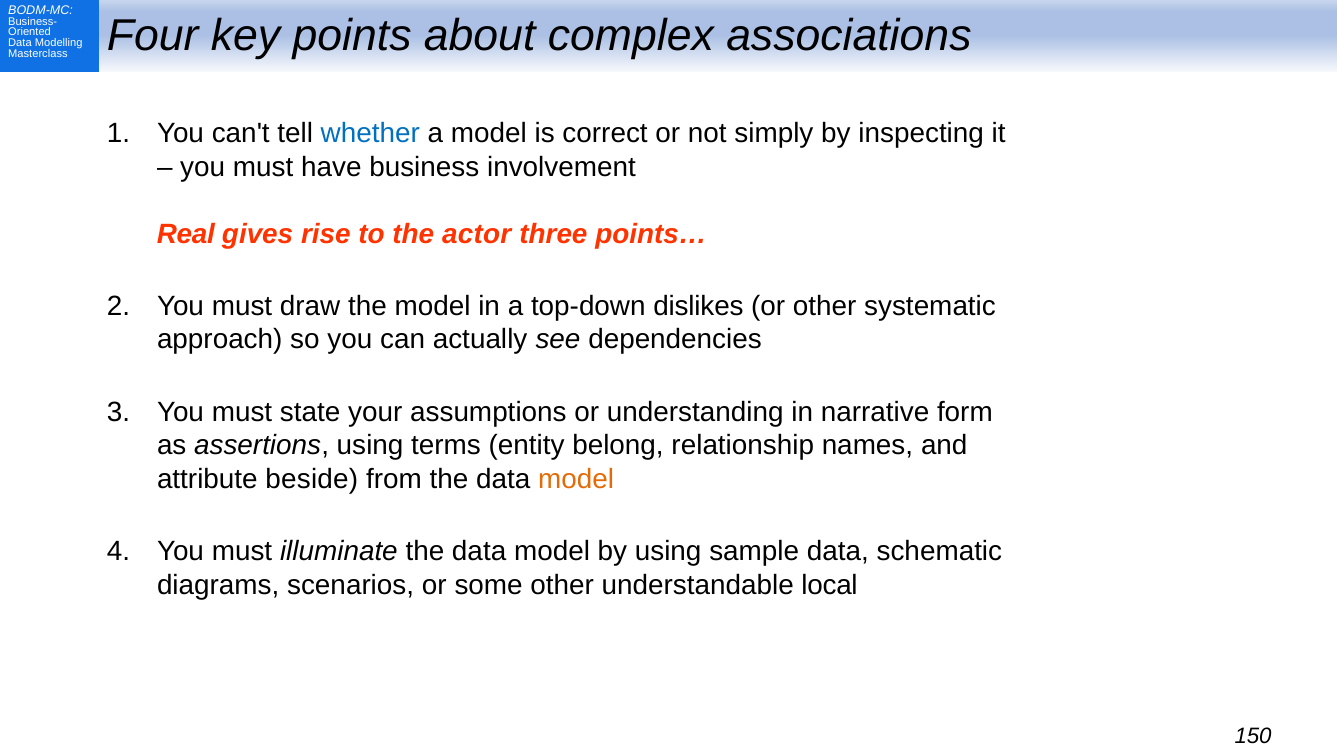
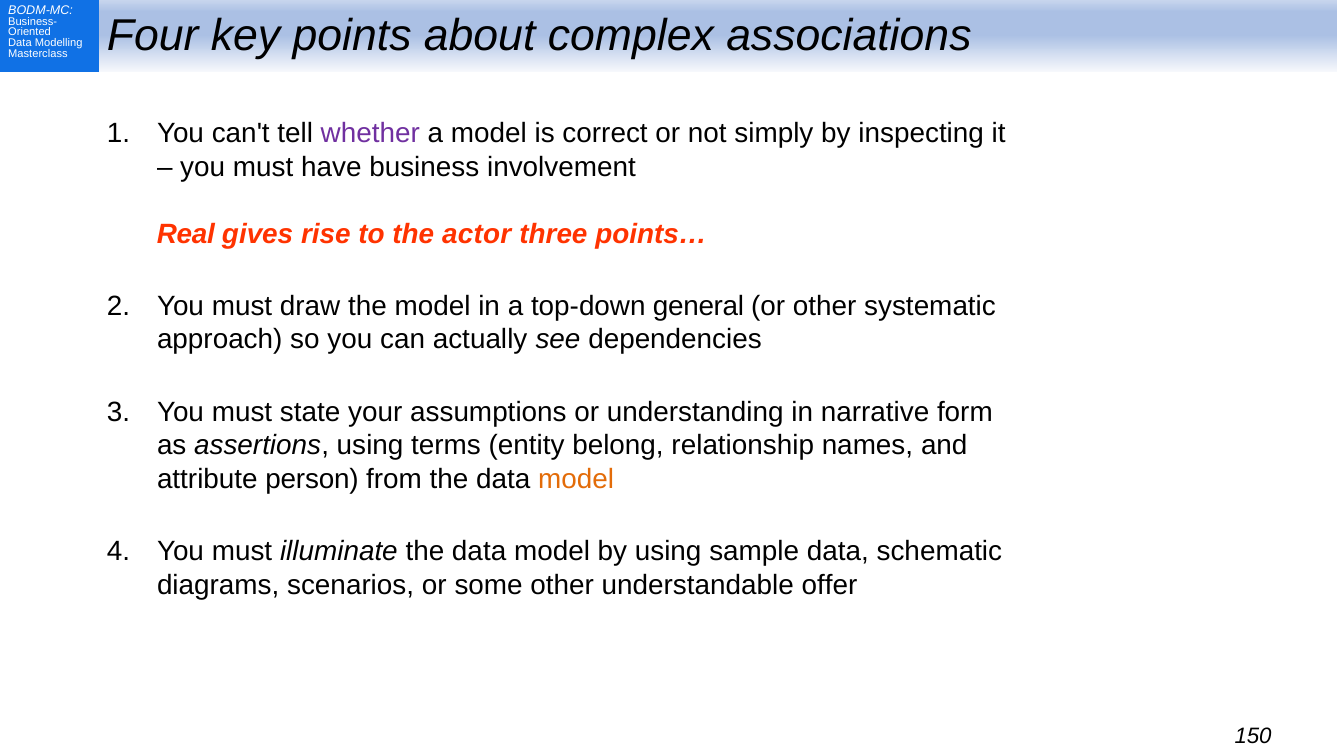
whether colour: blue -> purple
dislikes: dislikes -> general
beside: beside -> person
local: local -> offer
